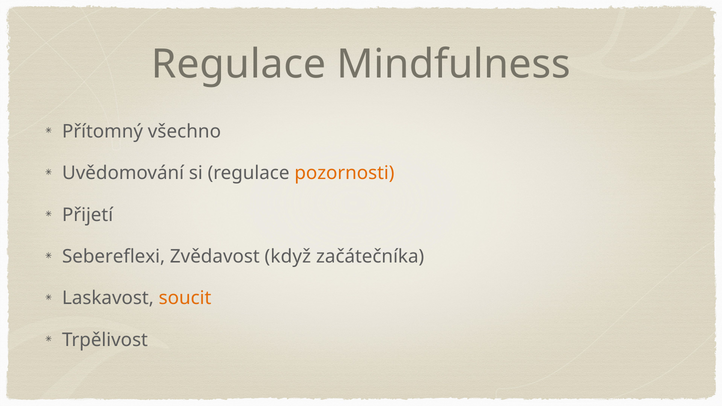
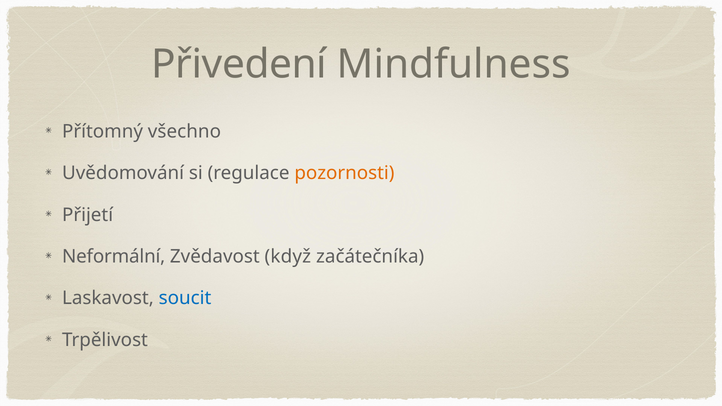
Regulace at (239, 64): Regulace -> Přivedení
Sebereflexi: Sebereflexi -> Neformální
soucit colour: orange -> blue
